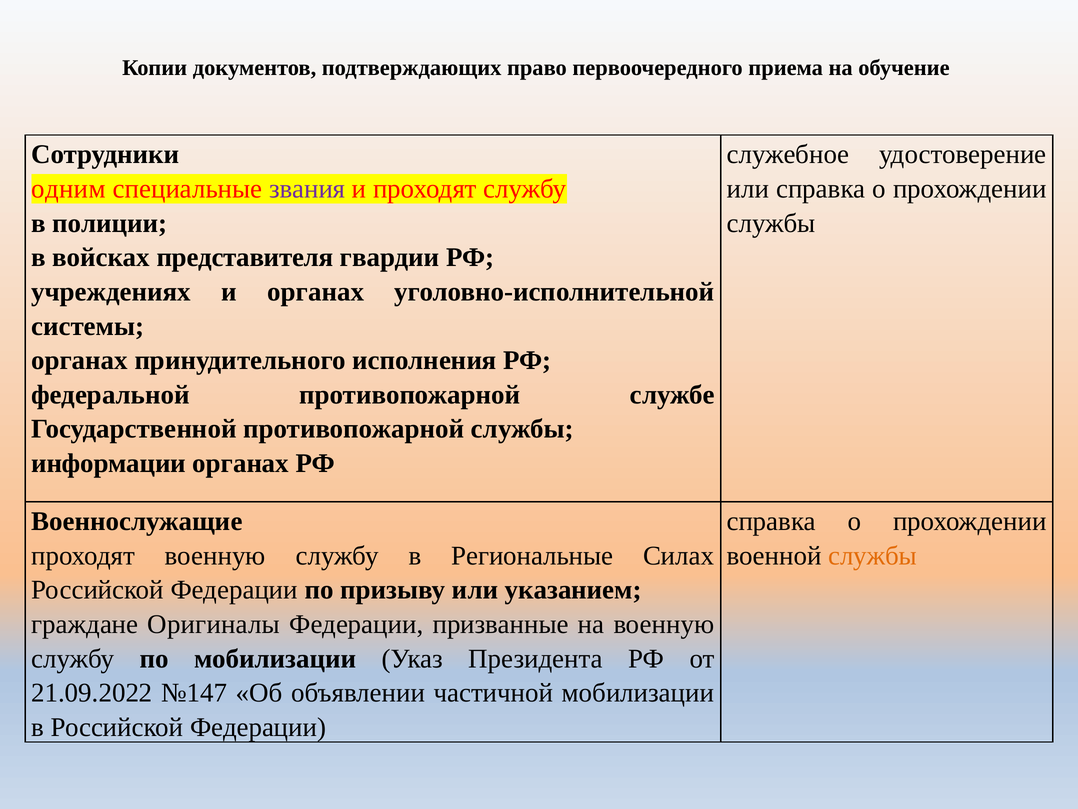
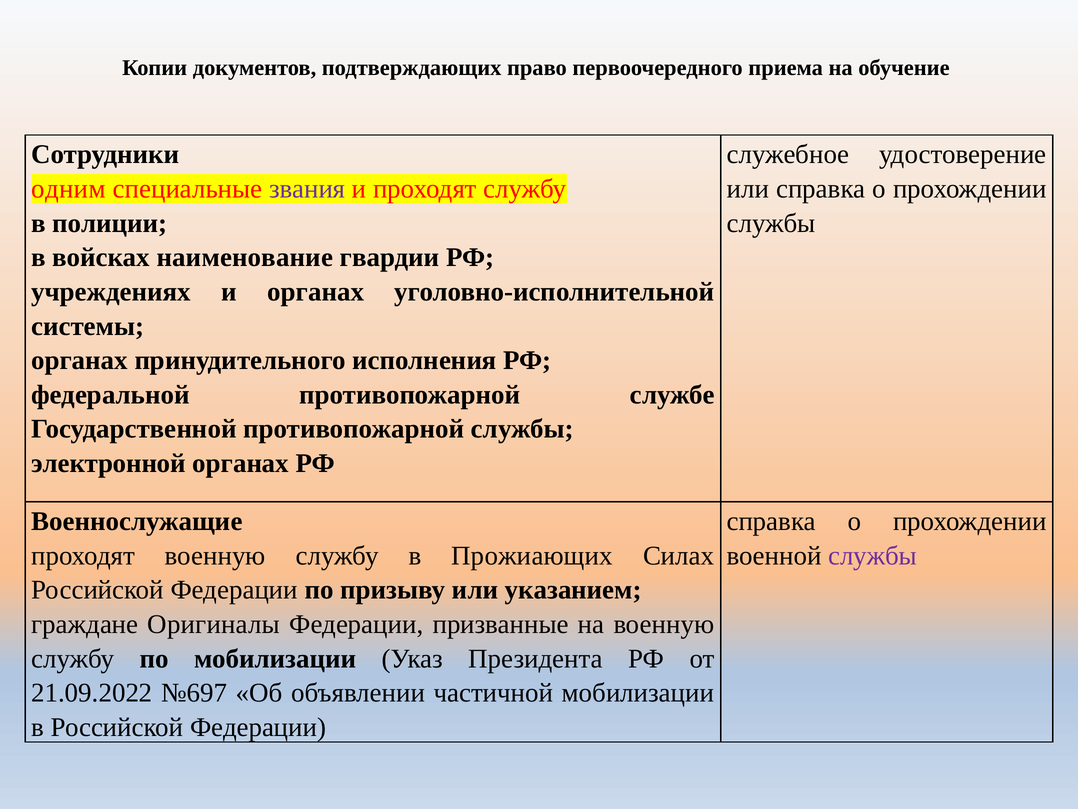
представителя: представителя -> наименование
информации: информации -> электронной
Региональные: Региональные -> Прожиающих
службы at (873, 555) colour: orange -> purple
№147: №147 -> №697
